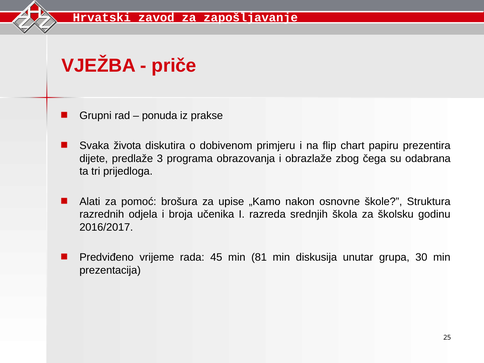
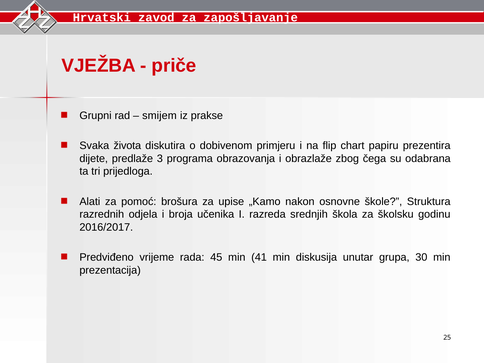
ponuda: ponuda -> smijem
81: 81 -> 41
